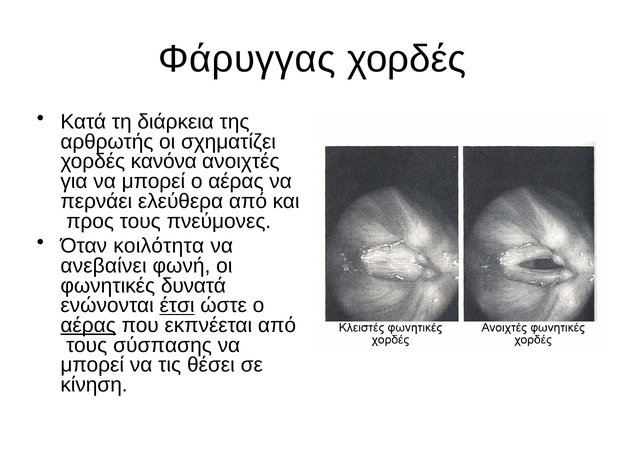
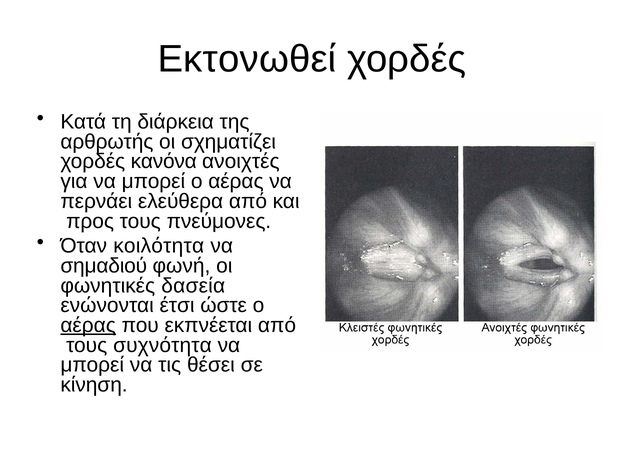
Φάρυγγας: Φάρυγγας -> Εκτονωθεί
ανεβαίνει: ανεβαίνει -> σημαδιού
δυνατά: δυνατά -> δασεία
έτσι underline: present -> none
σύσπασης: σύσπασης -> συχνότητα
